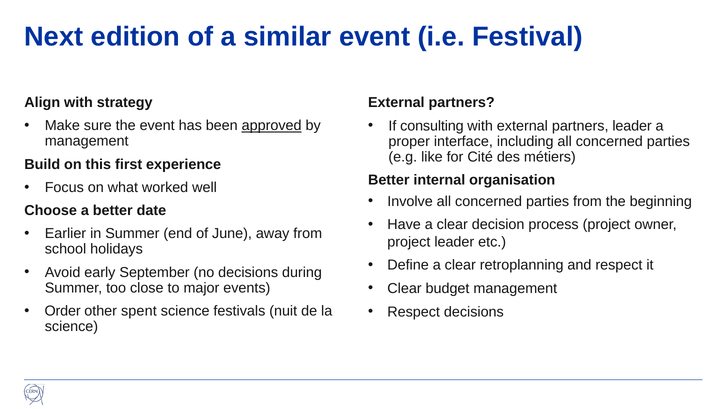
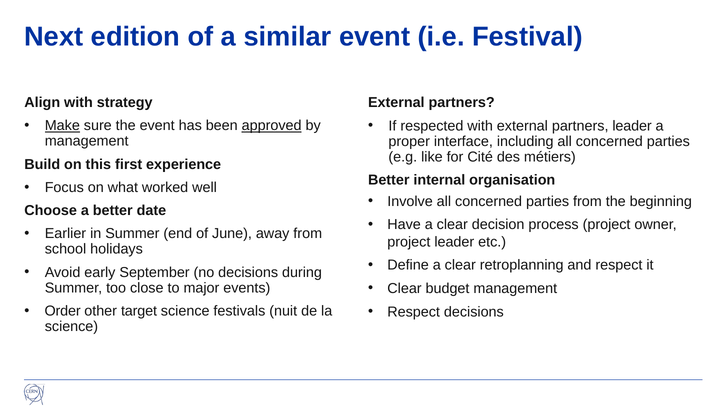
Make underline: none -> present
consulting: consulting -> respected
spent: spent -> target
